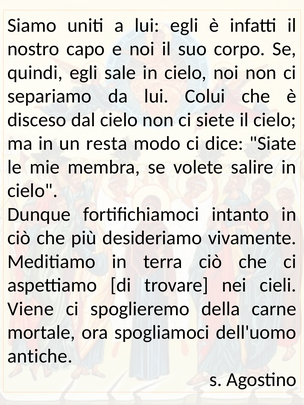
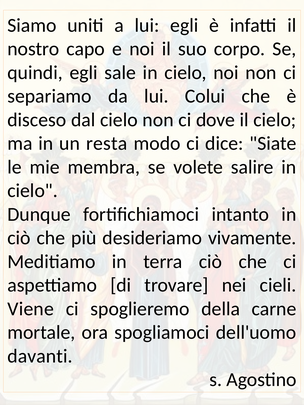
siete: siete -> dove
antiche: antiche -> davanti
